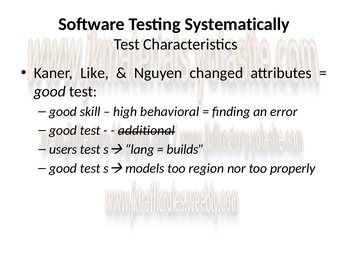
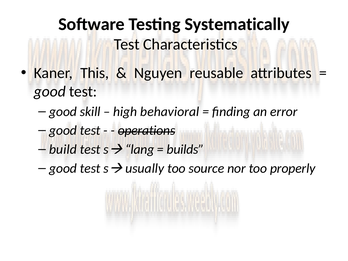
Like: Like -> This
changed: changed -> reusable
additional: additional -> operations
users: users -> build
models: models -> usually
region: region -> source
